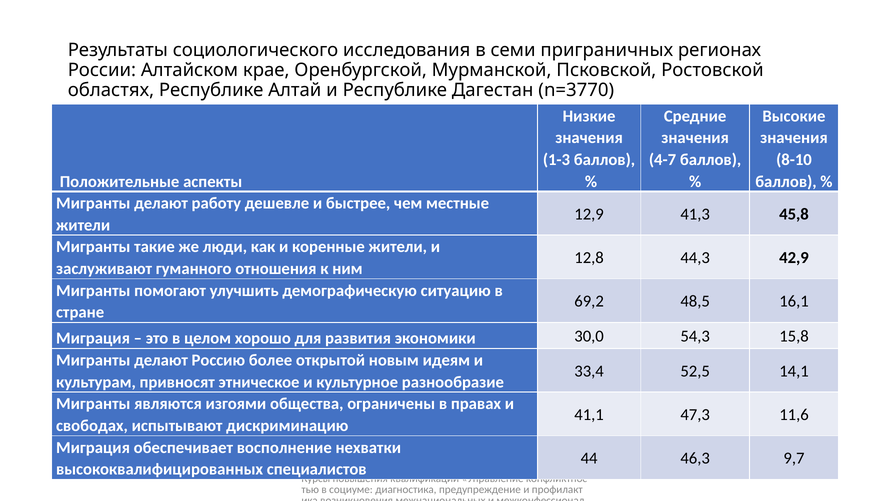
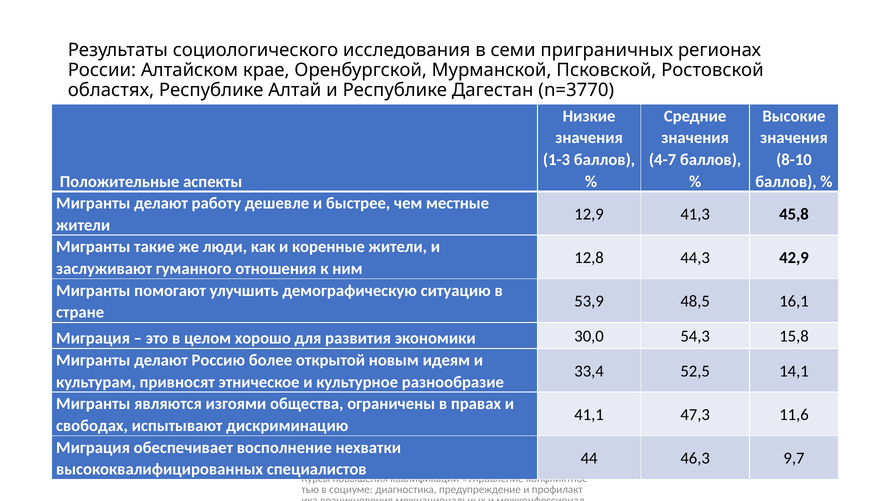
69,2: 69,2 -> 53,9
